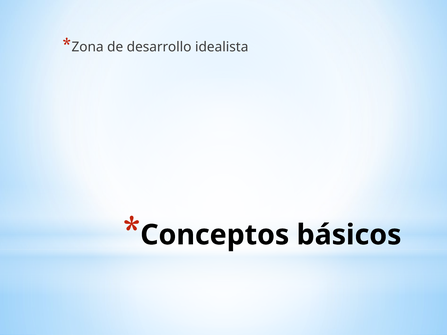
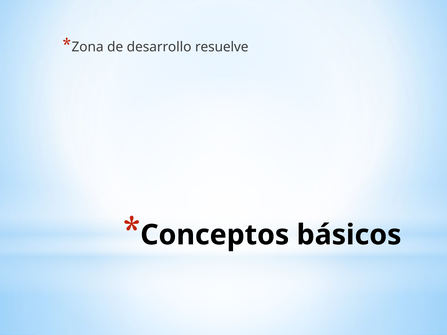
idealista: idealista -> resuelve
